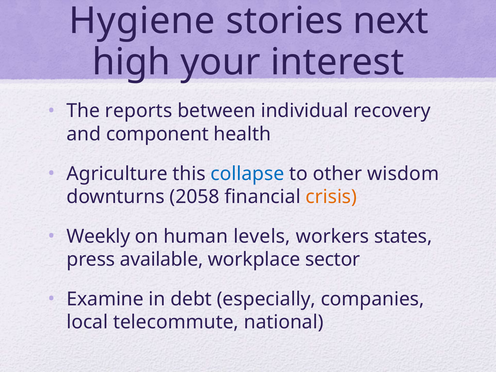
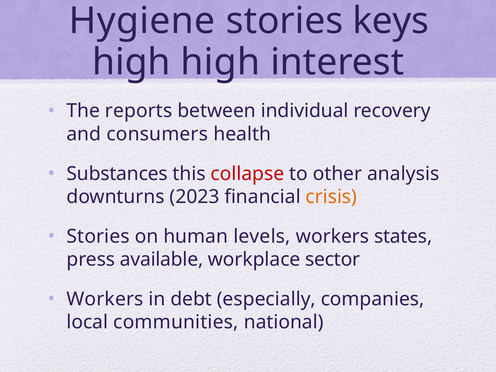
next: next -> keys
high your: your -> high
component: component -> consumers
Agriculture: Agriculture -> Substances
collapse colour: blue -> red
wisdom: wisdom -> analysis
2058: 2058 -> 2023
Weekly at (98, 236): Weekly -> Stories
Examine at (105, 299): Examine -> Workers
telecommute: telecommute -> communities
